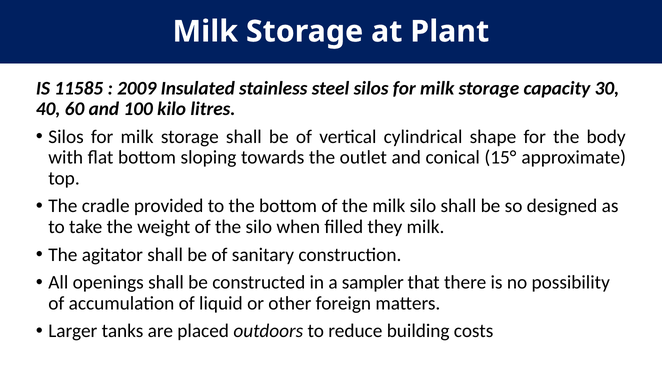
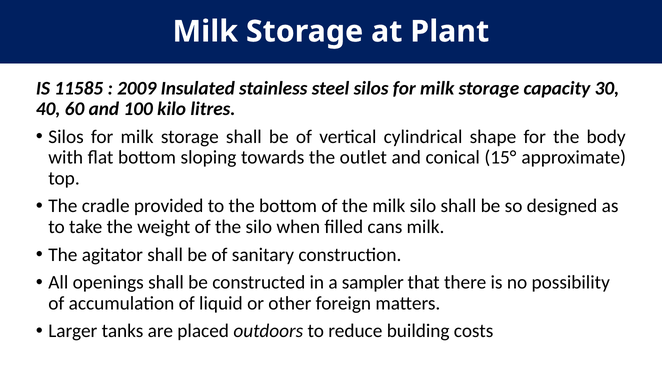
they: they -> cans
